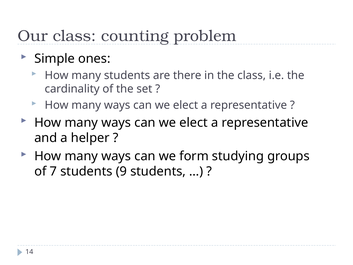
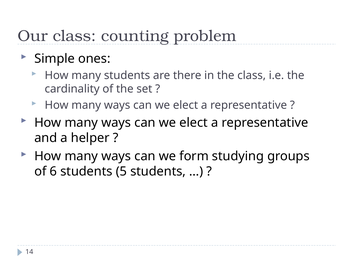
7: 7 -> 6
9: 9 -> 5
